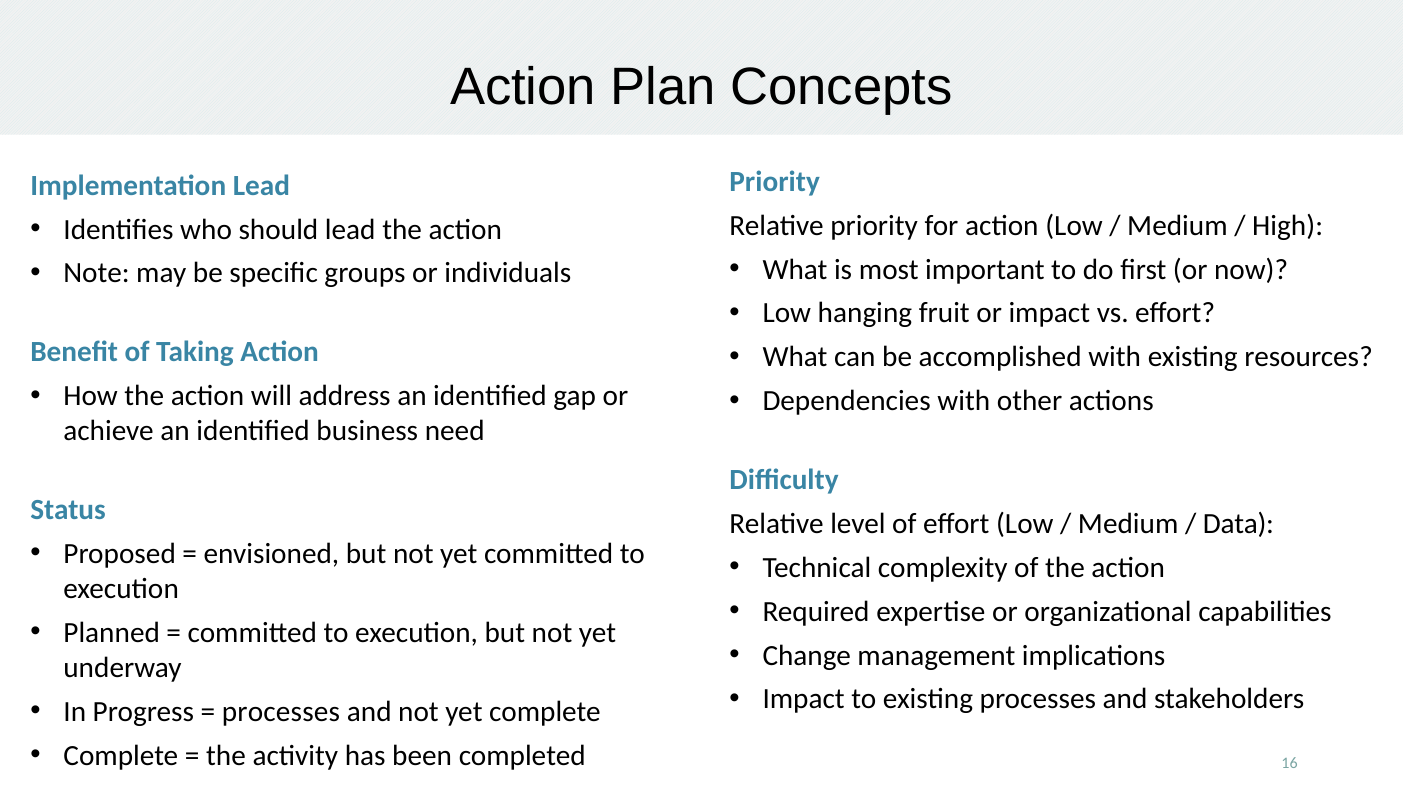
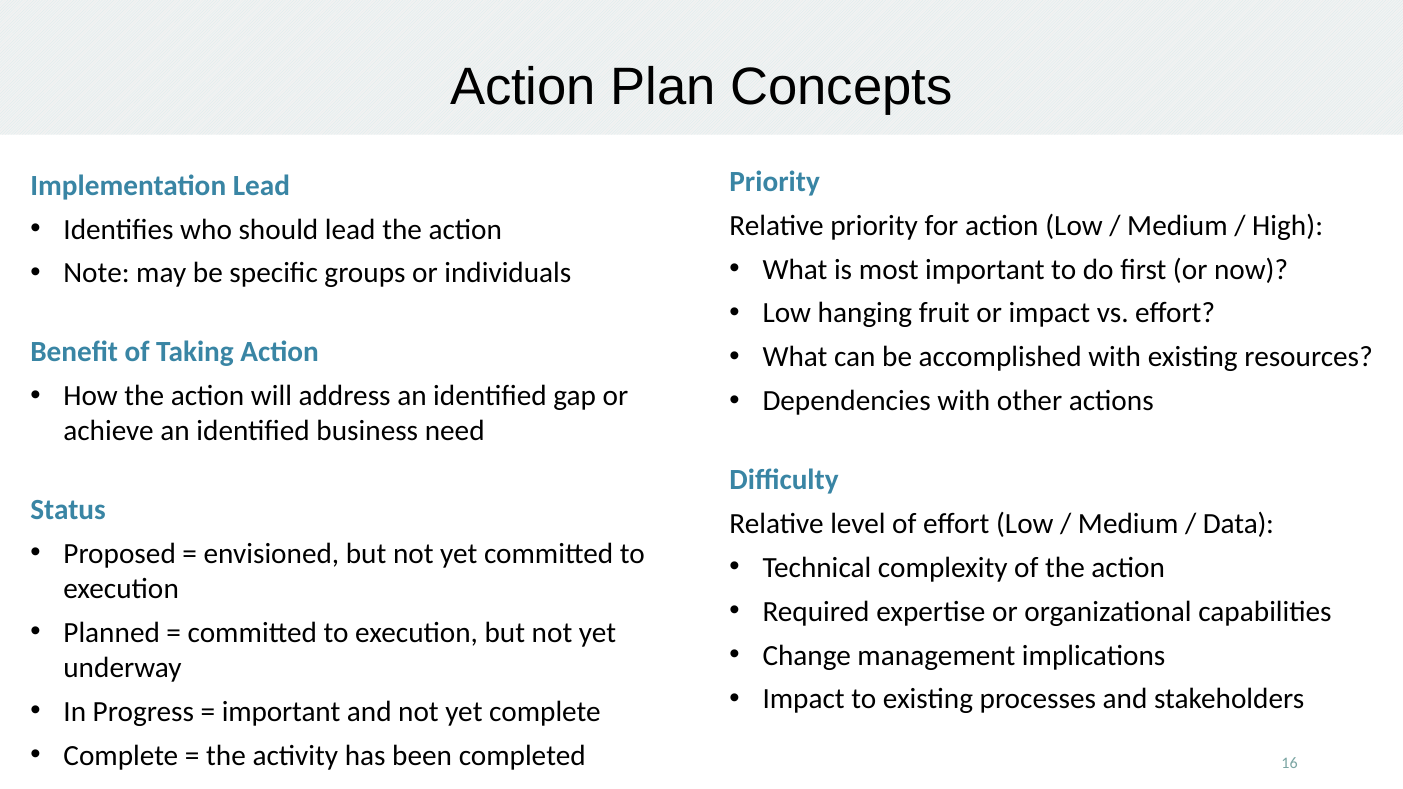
processes at (281, 712): processes -> important
